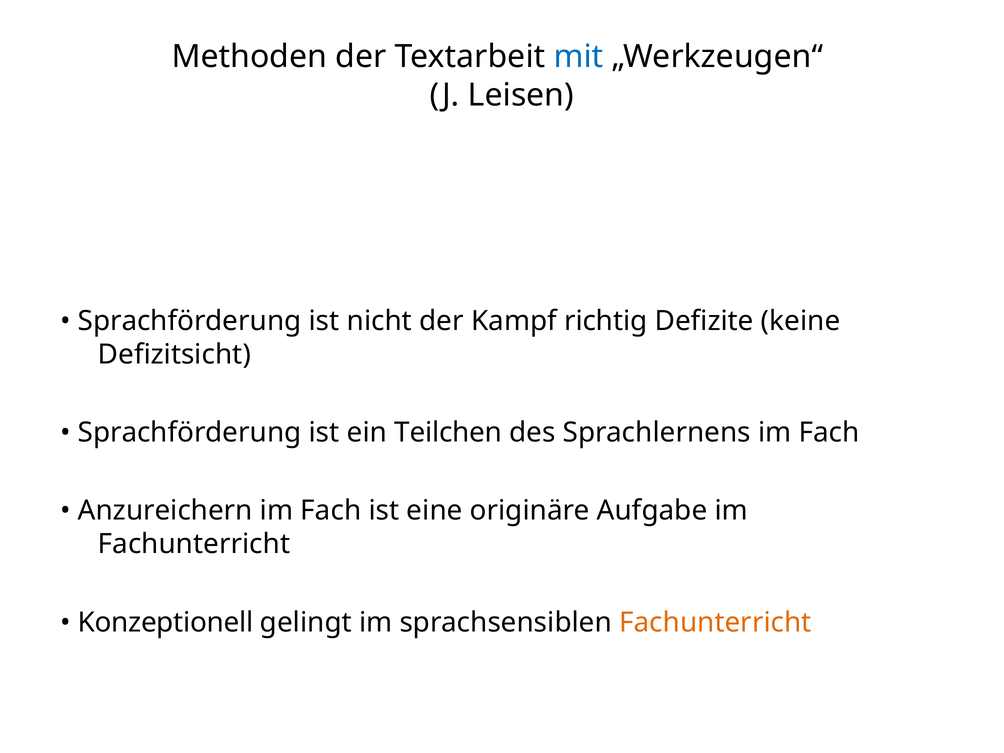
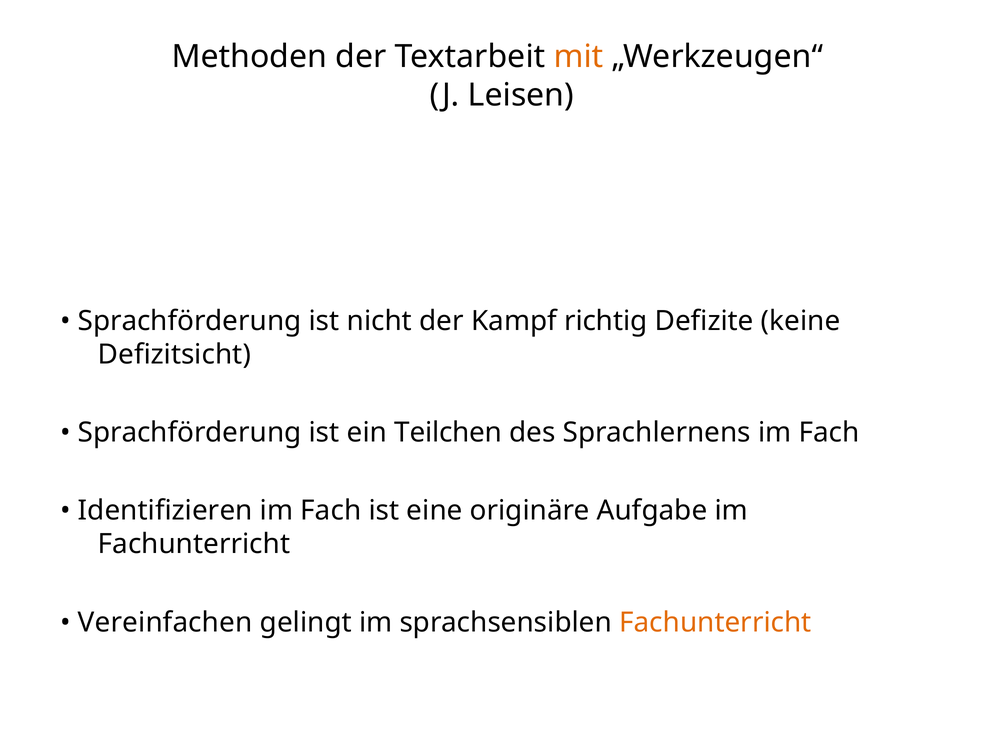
mit colour: blue -> orange
Anzureichern: Anzureichern -> Identifizieren
Konzeptionell: Konzeptionell -> Vereinfachen
